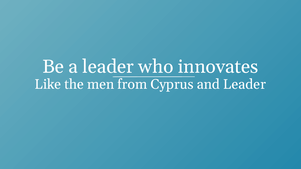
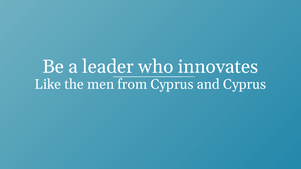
and Leader: Leader -> Cyprus
